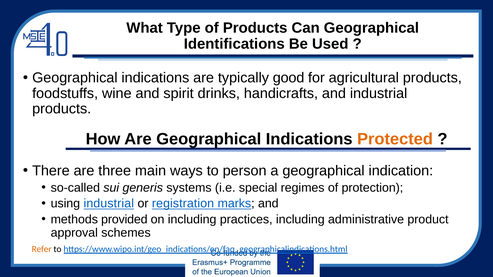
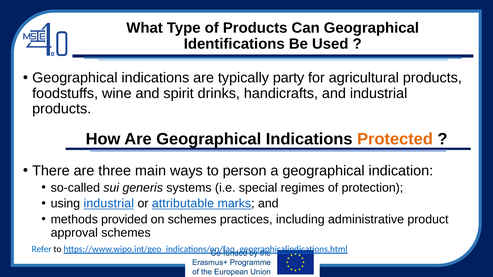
good: good -> party
registration: registration -> attributable
on including: including -> schemes
Refer colour: orange -> blue
